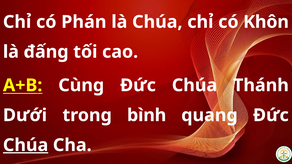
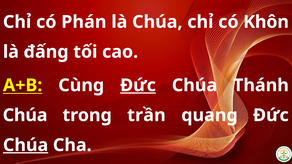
Đức at (138, 85) underline: none -> present
Dưới at (25, 115): Dưới -> Chúa
bình: bình -> trần
